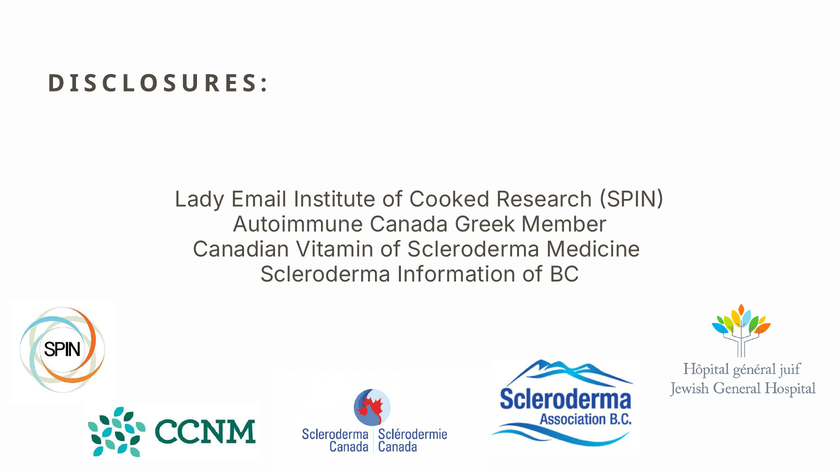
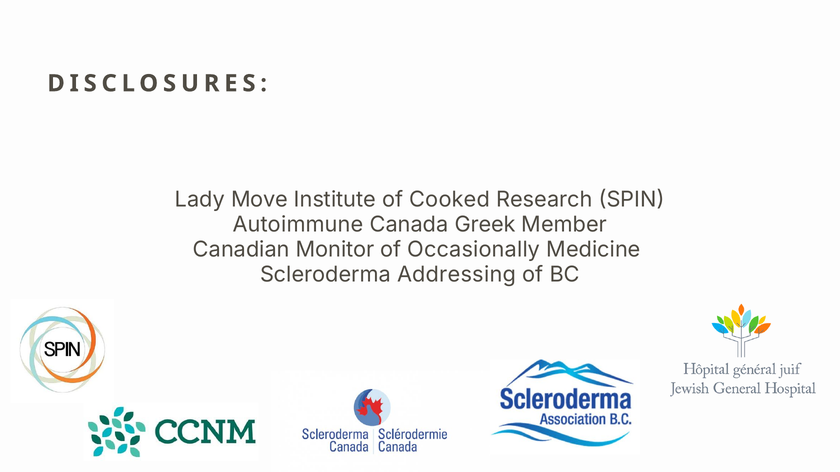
Email: Email -> Move
Vitamin: Vitamin -> Monitor
of Scleroderma: Scleroderma -> Occasionally
Information: Information -> Addressing
